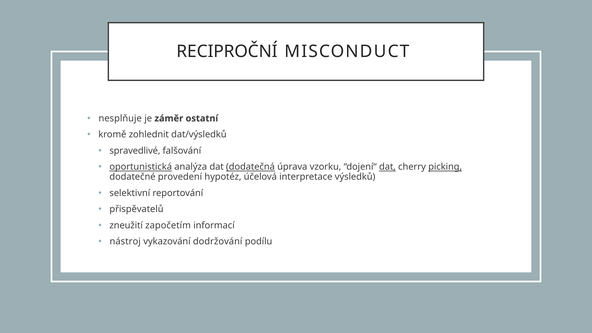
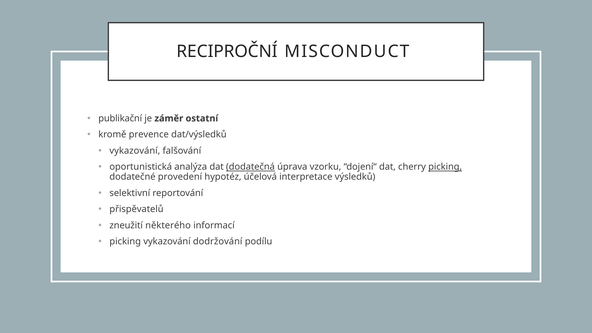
nesplňuje: nesplňuje -> publikační
zohlednit: zohlednit -> prevence
spravedlivé at (135, 151): spravedlivé -> vykazování
oportunistická underline: present -> none
dat at (387, 167) underline: present -> none
započetím: započetím -> některého
nástroj at (125, 242): nástroj -> picking
